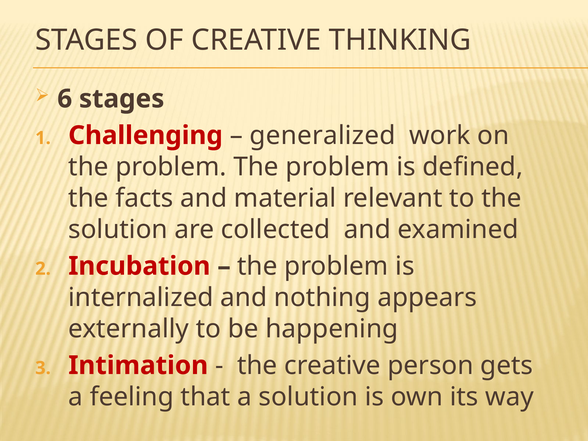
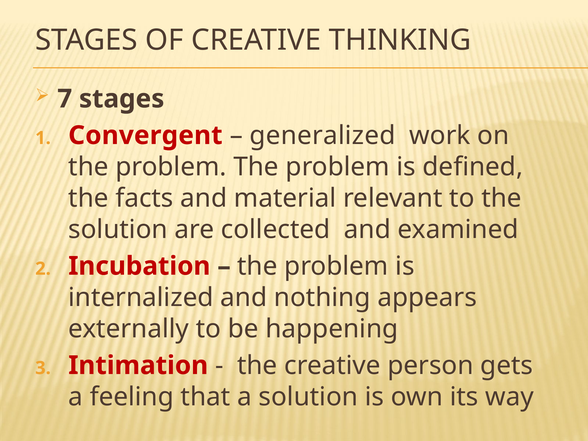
6: 6 -> 7
Challenging: Challenging -> Convergent
